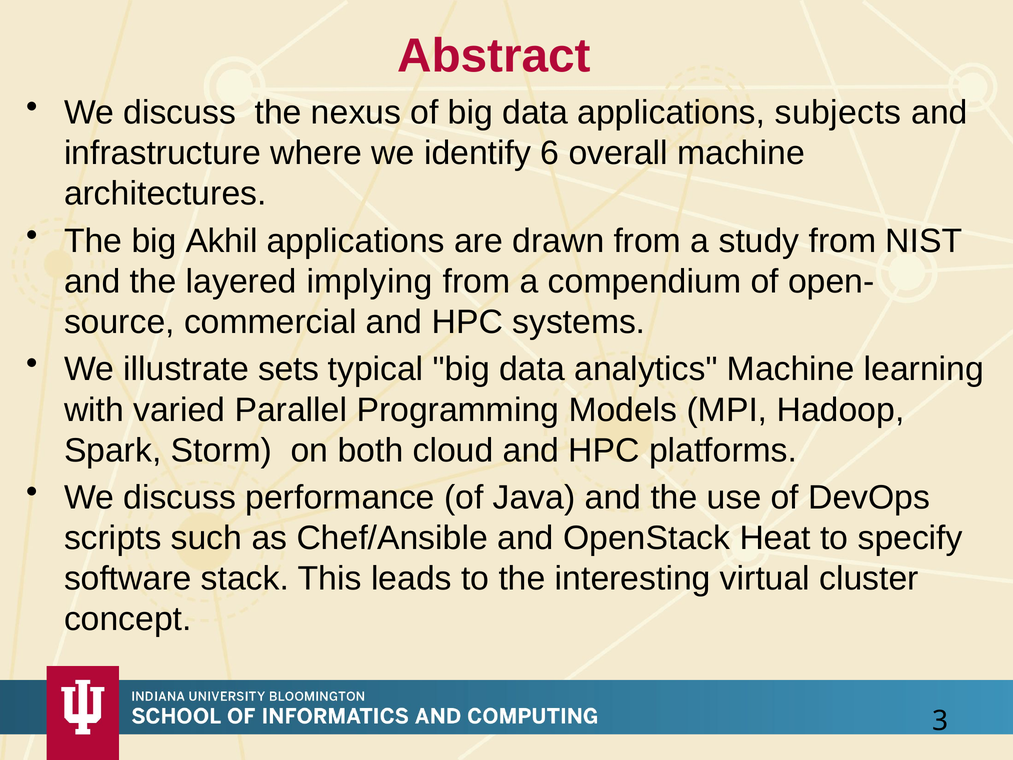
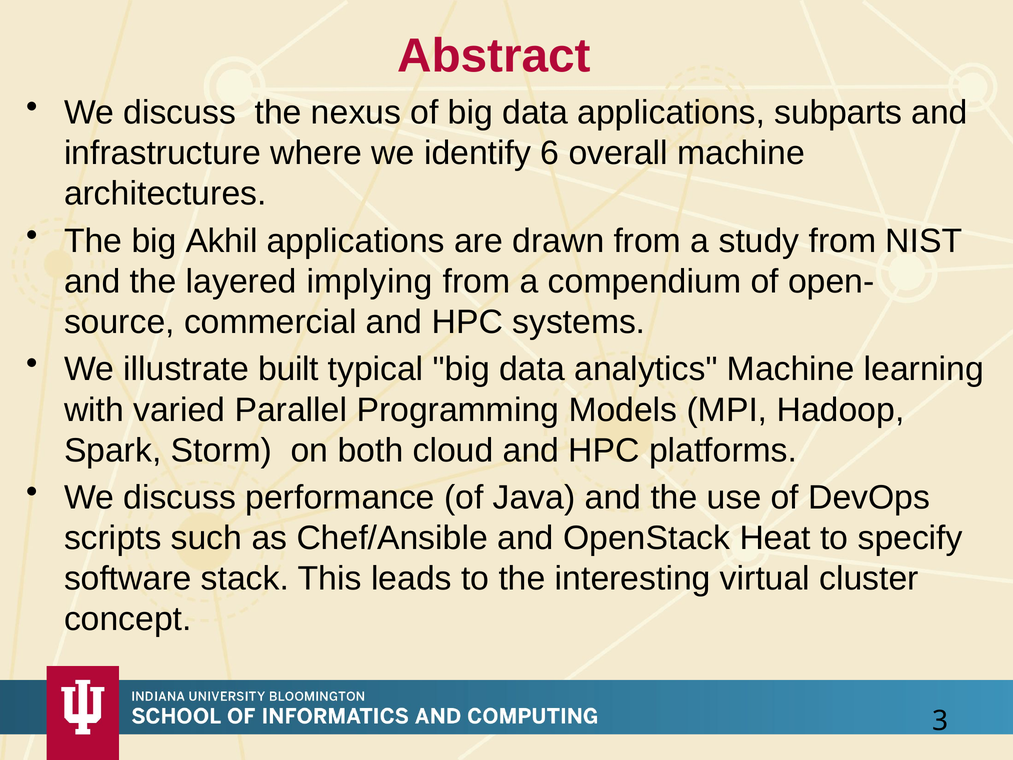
subjects: subjects -> subparts
sets: sets -> built
